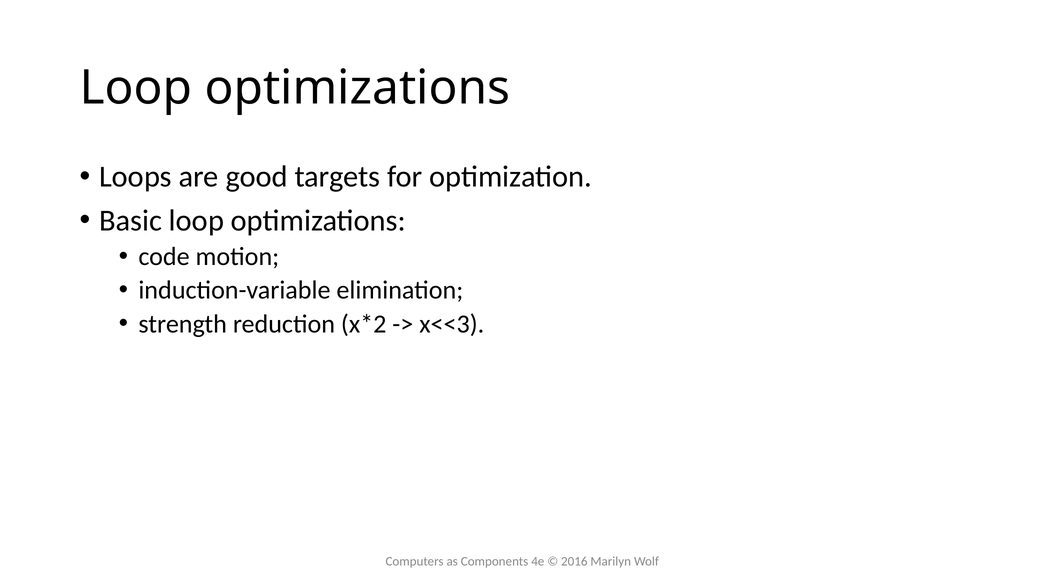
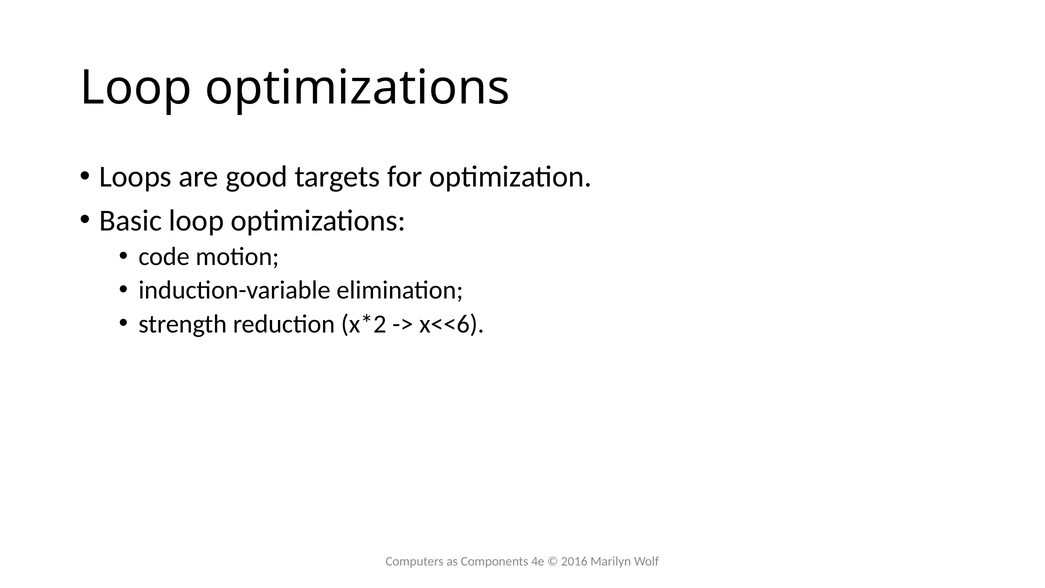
x<<3: x<<3 -> x<<6
